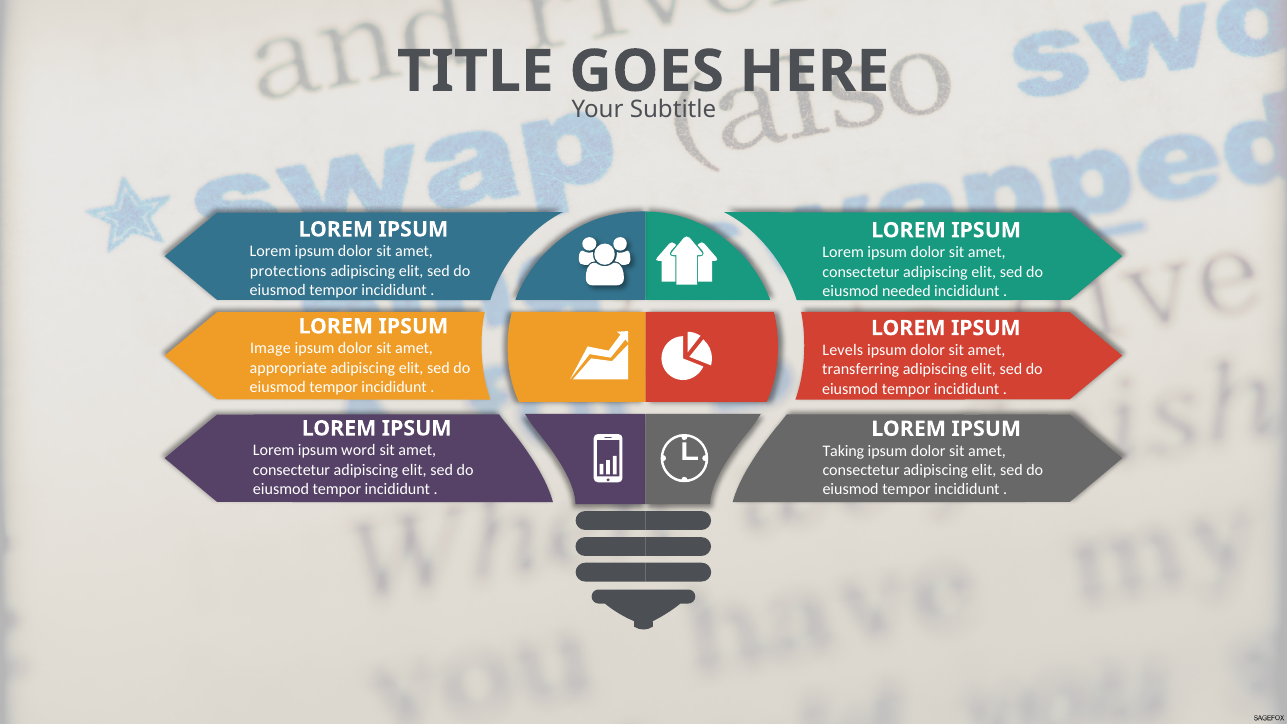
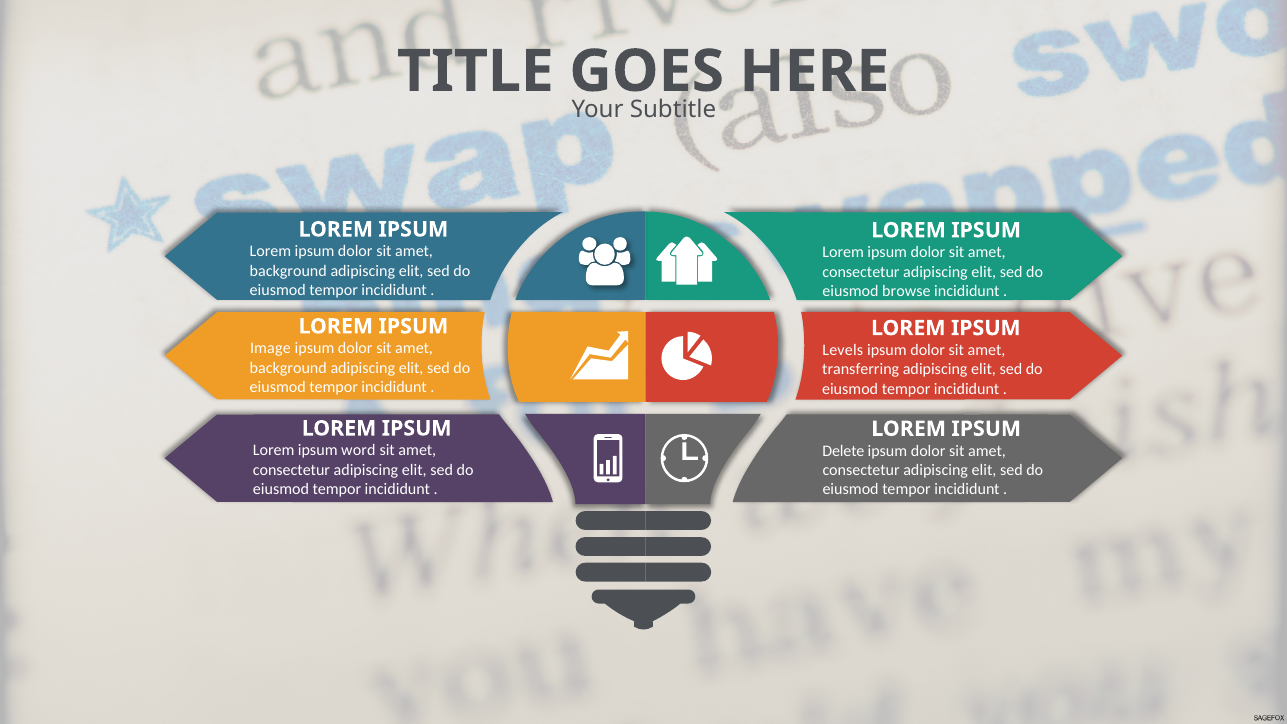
protections at (288, 271): protections -> background
needed: needed -> browse
appropriate at (288, 368): appropriate -> background
Taking: Taking -> Delete
